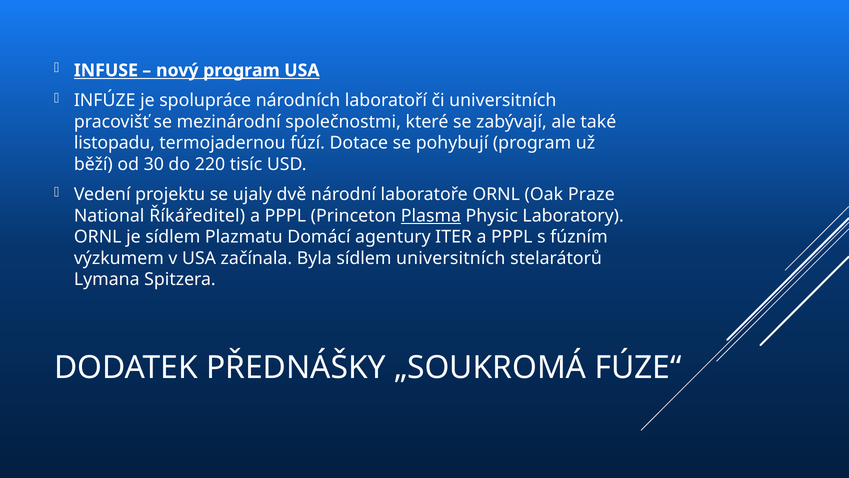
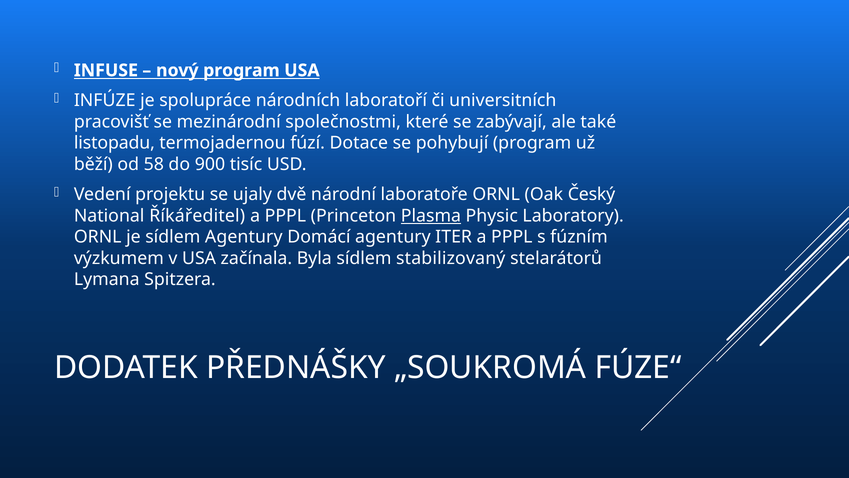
program at (241, 70) underline: present -> none
30: 30 -> 58
220: 220 -> 900
Praze: Praze -> Český
sídlem Plazmatu: Plazmatu -> Agentury
sídlem universitních: universitních -> stabilizovaný
